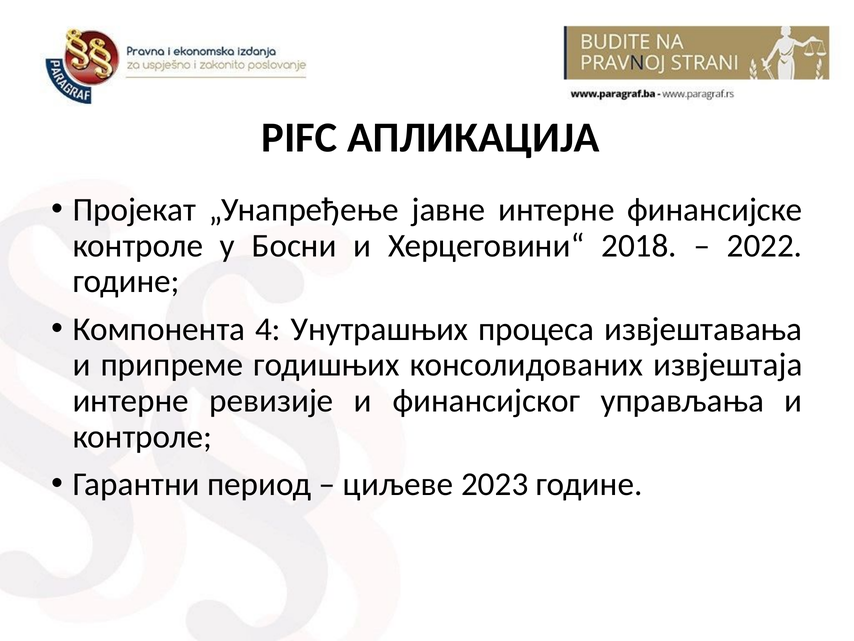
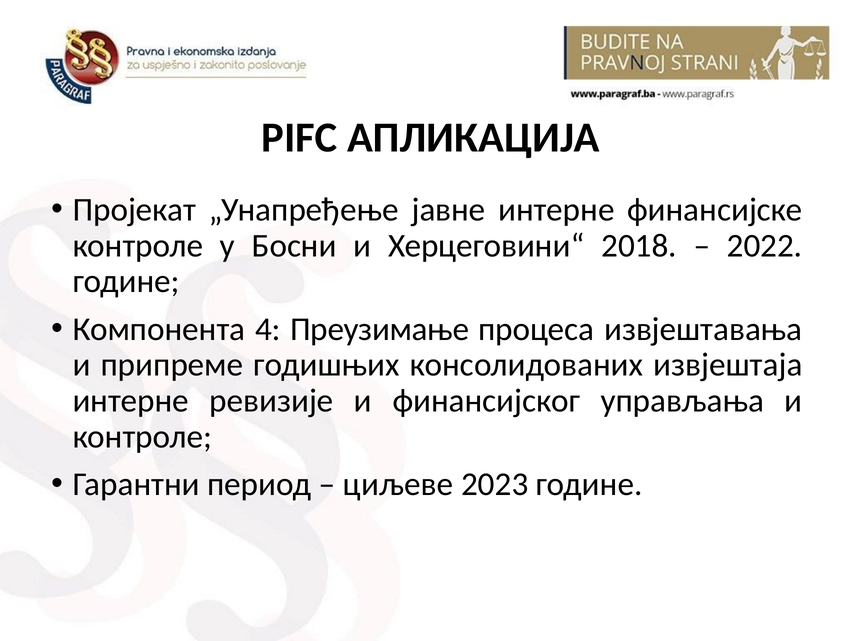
Унутрашњих: Унутрашњих -> Преузимање
